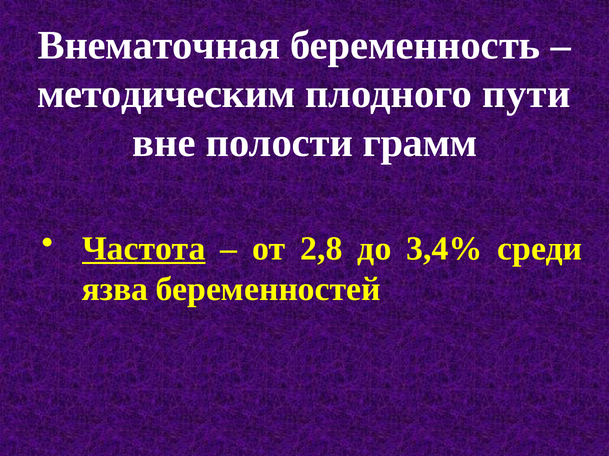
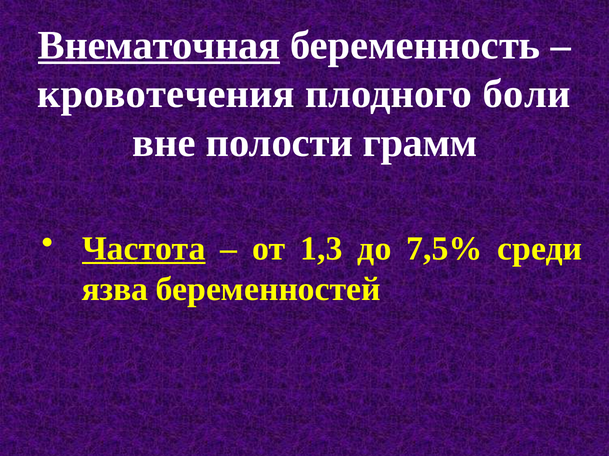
Внематочная underline: none -> present
методическим: методическим -> кровотечения
пути: пути -> боли
2,8: 2,8 -> 1,3
3,4%: 3,4% -> 7,5%
